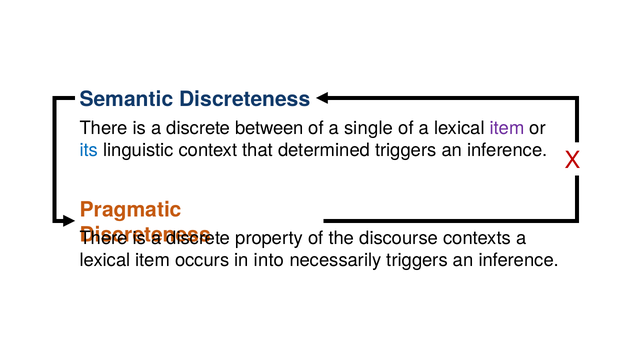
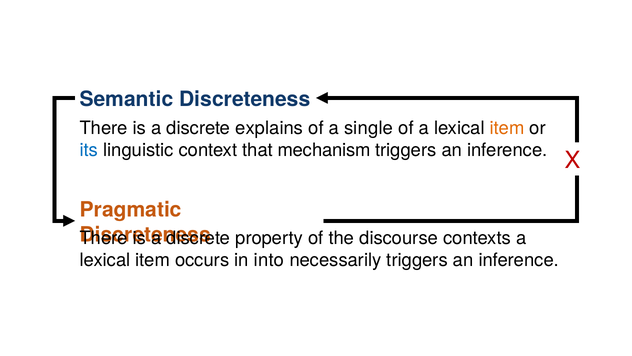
between: between -> explains
item at (507, 128) colour: purple -> orange
determined: determined -> mechanism
